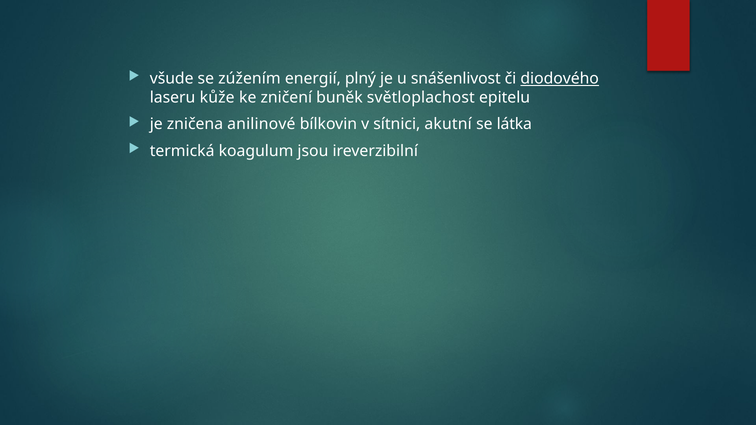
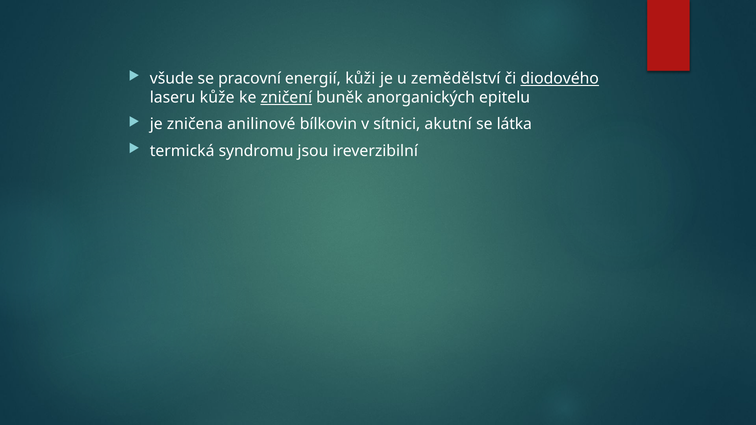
zúžením: zúžením -> pracovní
plný: plný -> kůži
snášenlivost: snášenlivost -> zemědělství
zničení underline: none -> present
světloplachost: světloplachost -> anorganických
koagulum: koagulum -> syndromu
